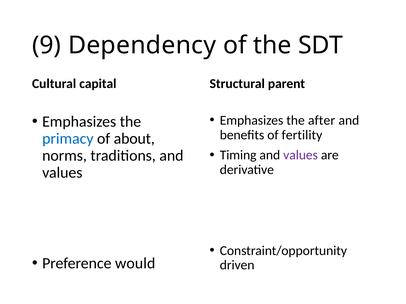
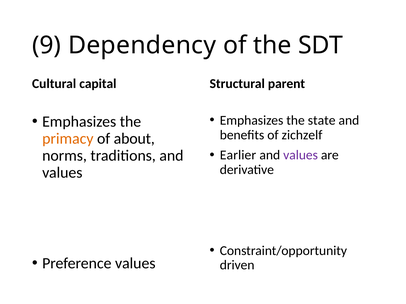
after: after -> state
fertility: fertility -> zichzelf
primacy colour: blue -> orange
Timing: Timing -> Earlier
Preference would: would -> values
